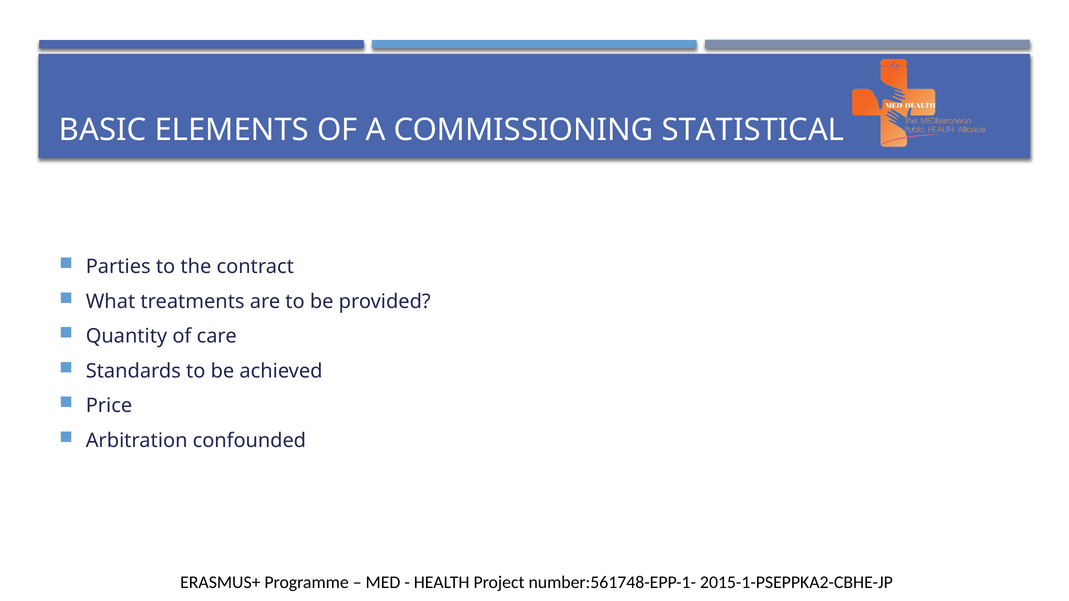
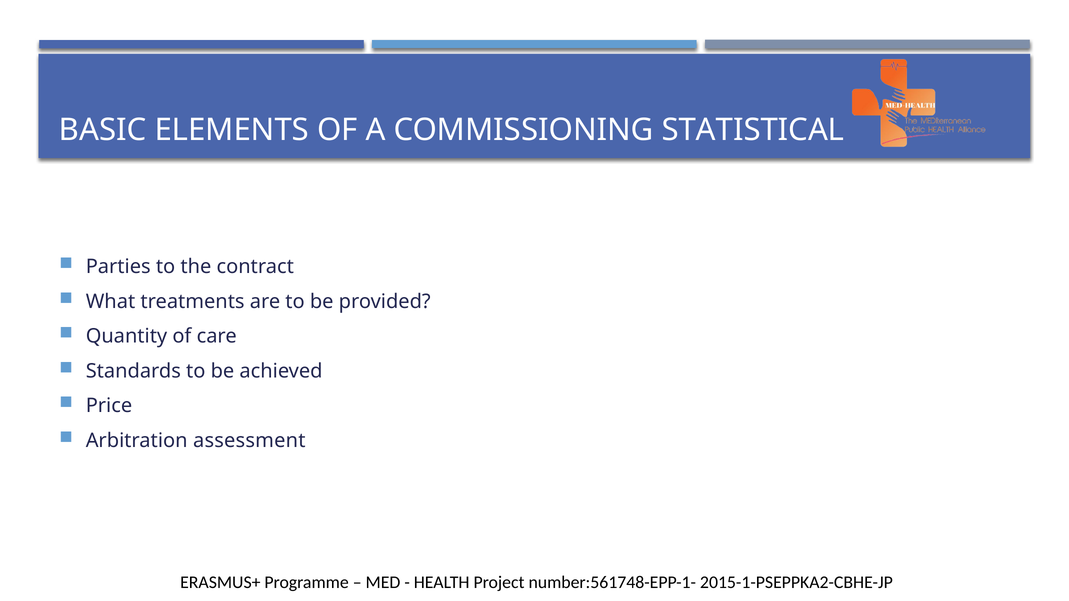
confounded: confounded -> assessment
